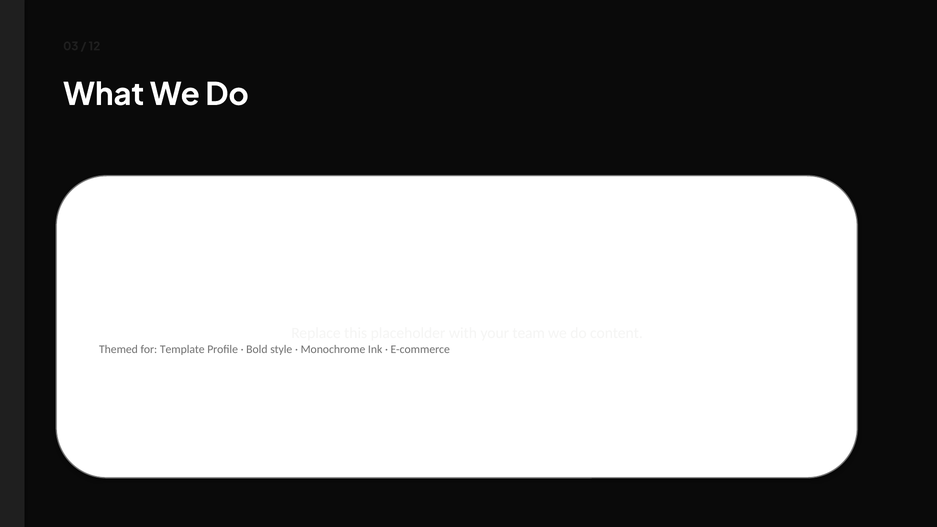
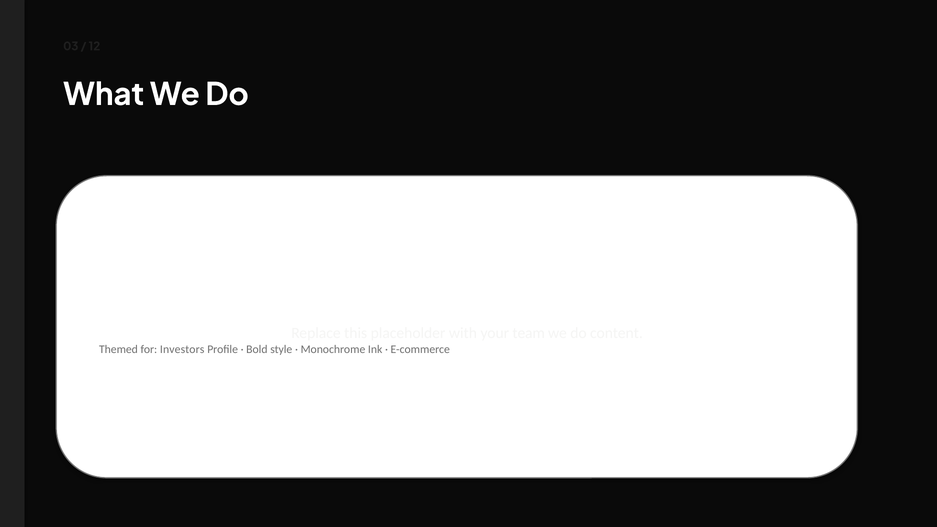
Template: Template -> Investors
